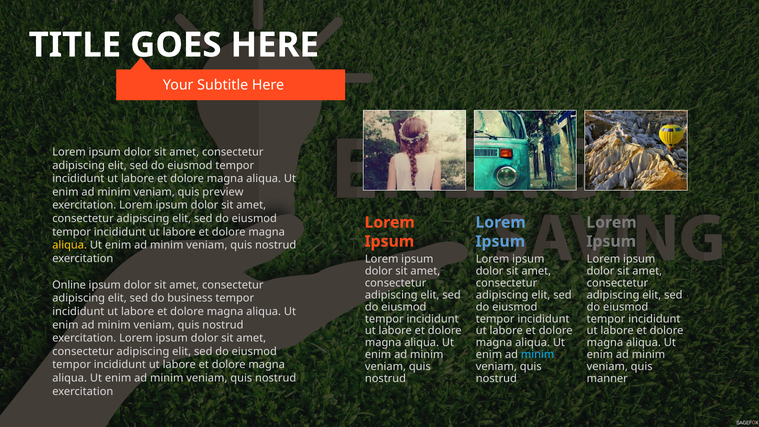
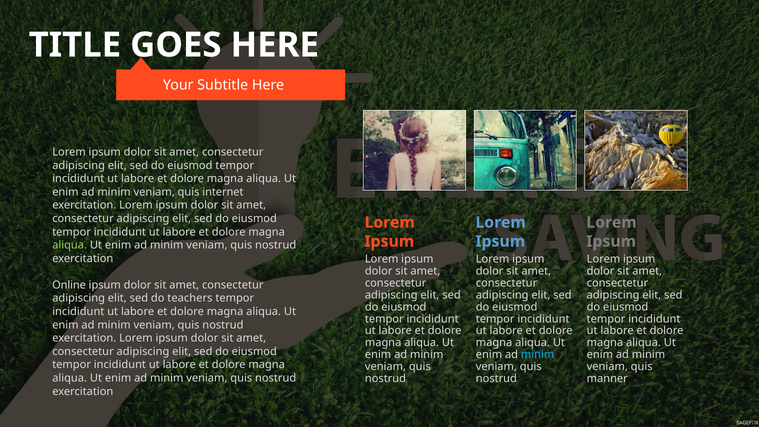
preview: preview -> internet
aliqua at (70, 245) colour: yellow -> light green
business: business -> teachers
